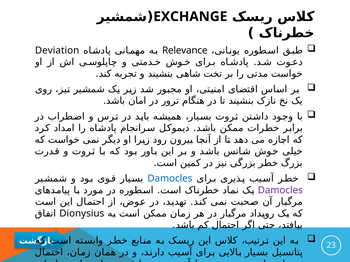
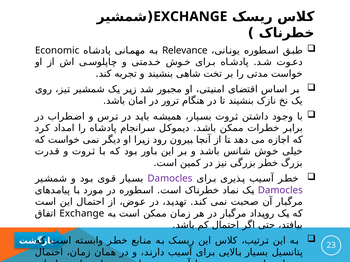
Deviation: Deviation -> Economic
Damocles at (170, 179) colour: blue -> purple
Dionysius at (82, 214): Dionysius -> Exchange
